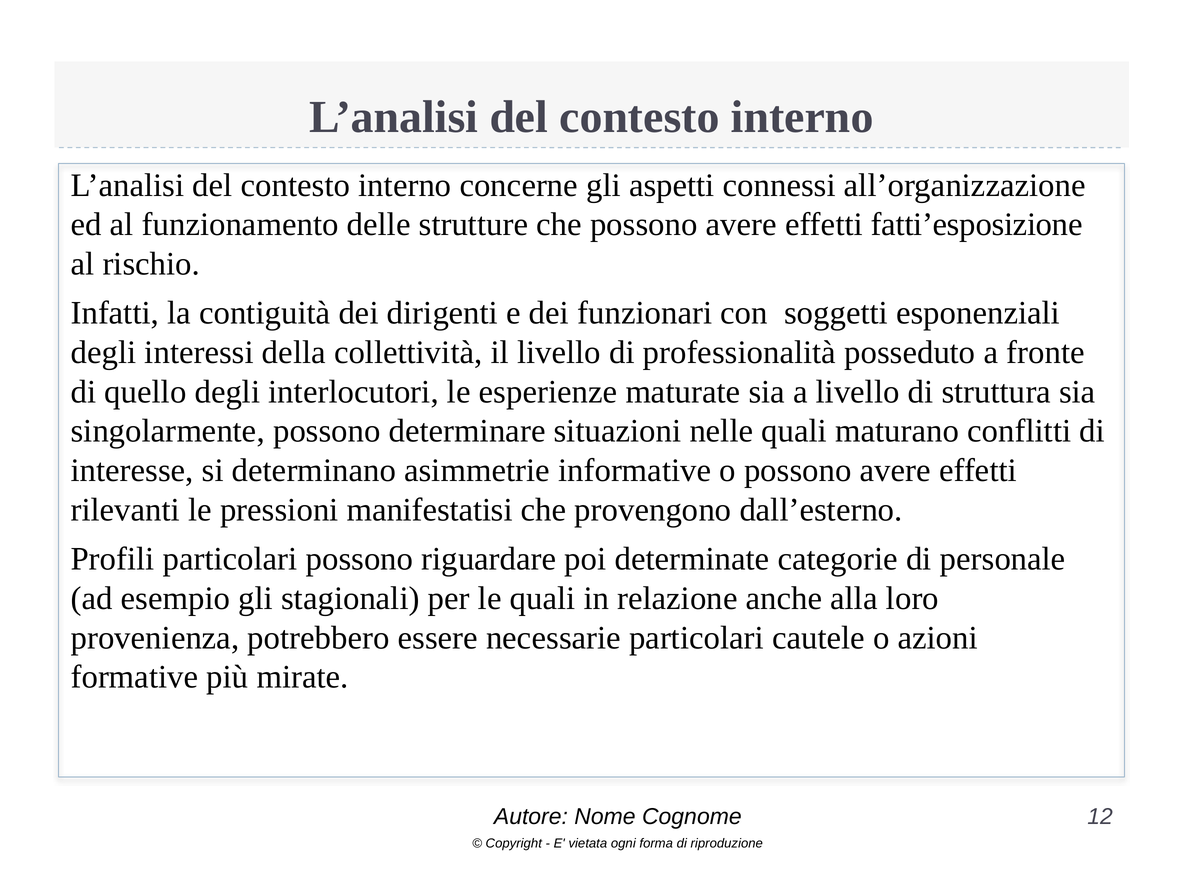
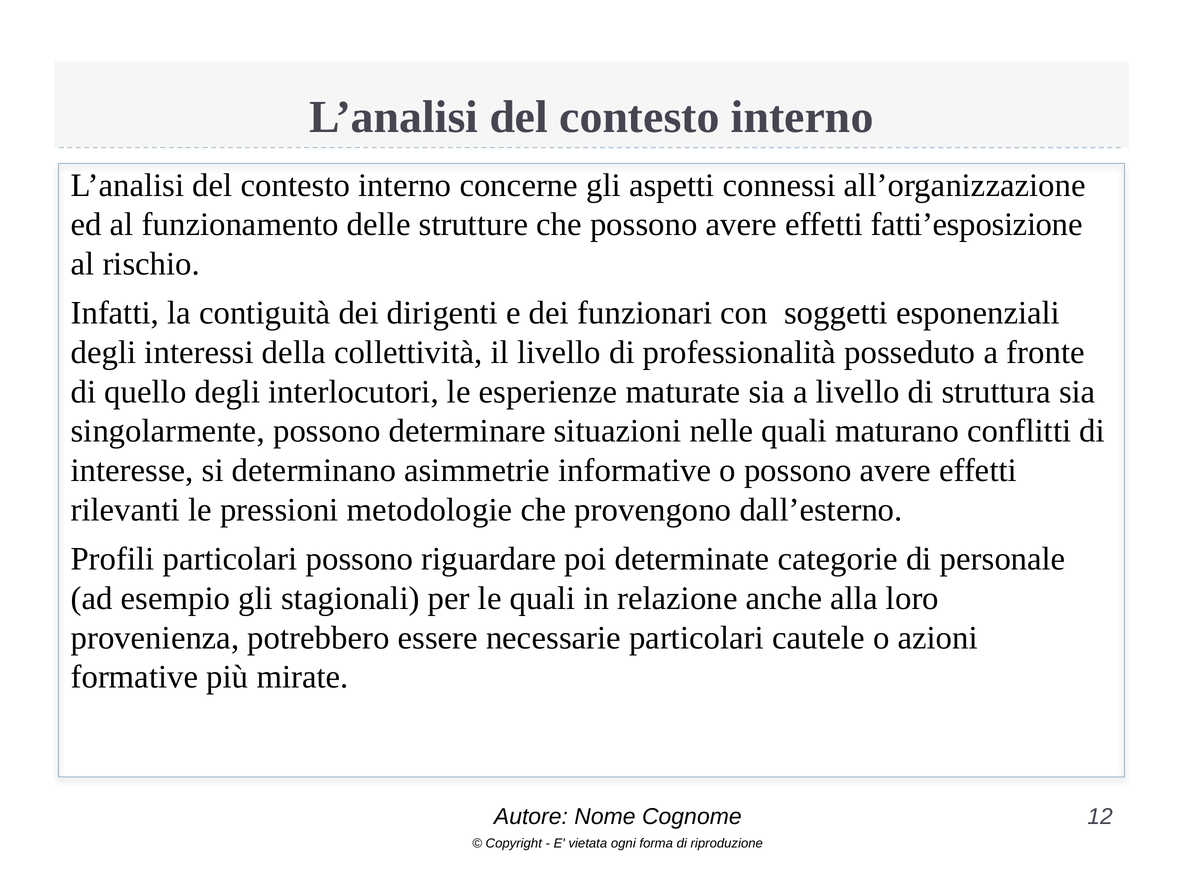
manifestatisi: manifestatisi -> metodologie
